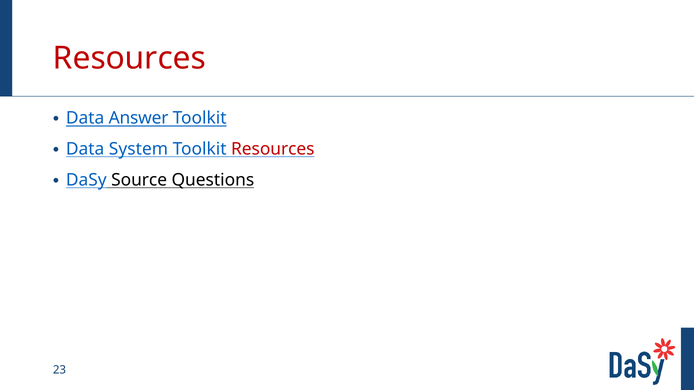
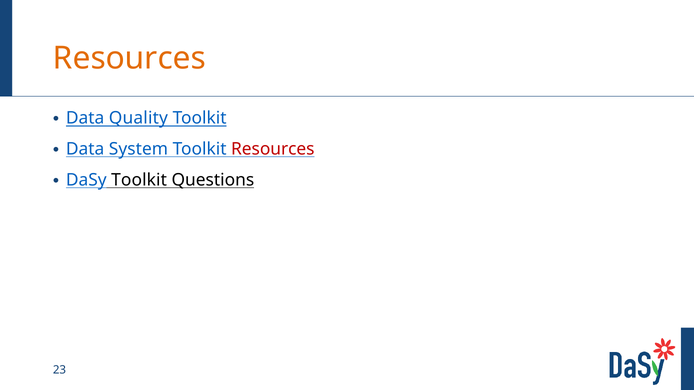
Resources at (129, 58) colour: red -> orange
Answer: Answer -> Quality
DaSy Source: Source -> Toolkit
